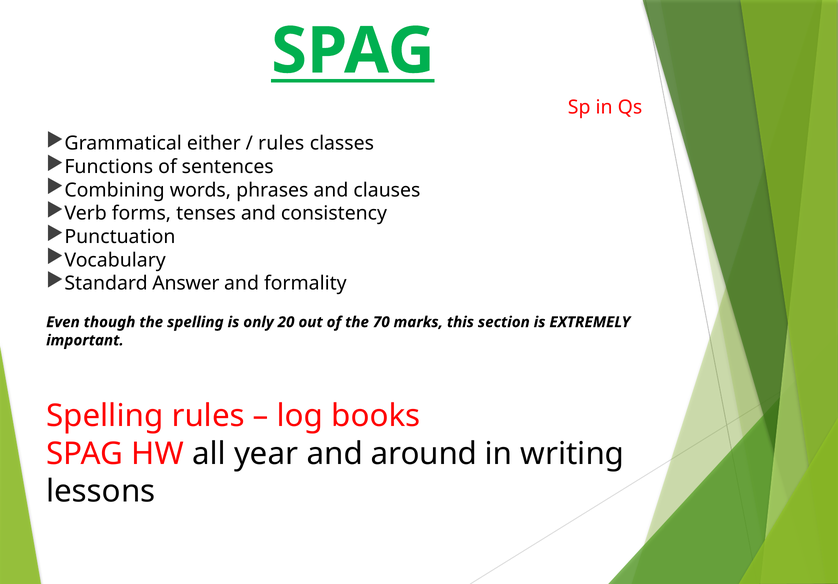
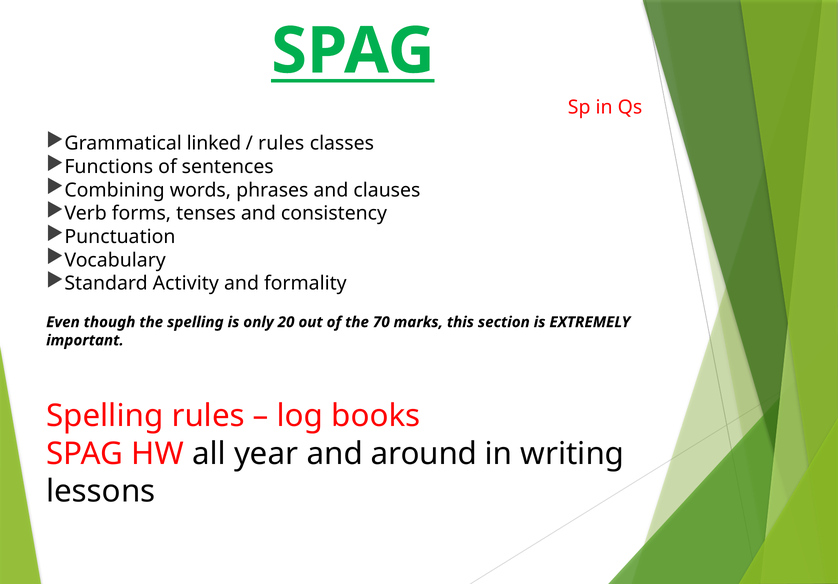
either: either -> linked
Answer: Answer -> Activity
